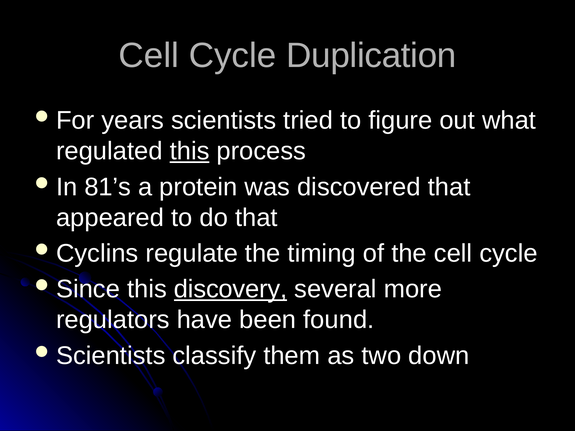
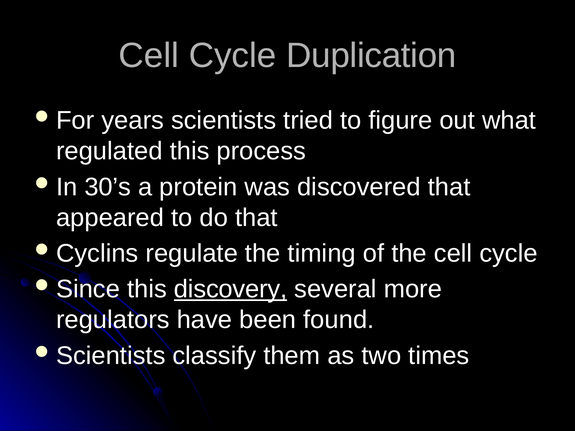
this at (190, 151) underline: present -> none
81’s: 81’s -> 30’s
down: down -> times
